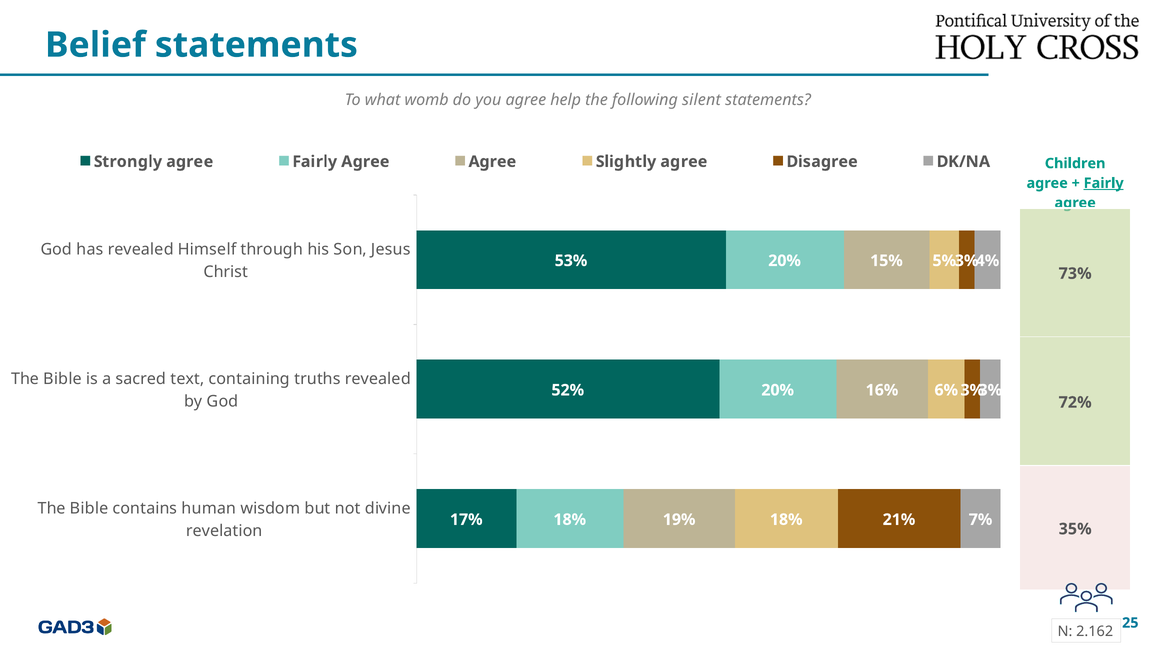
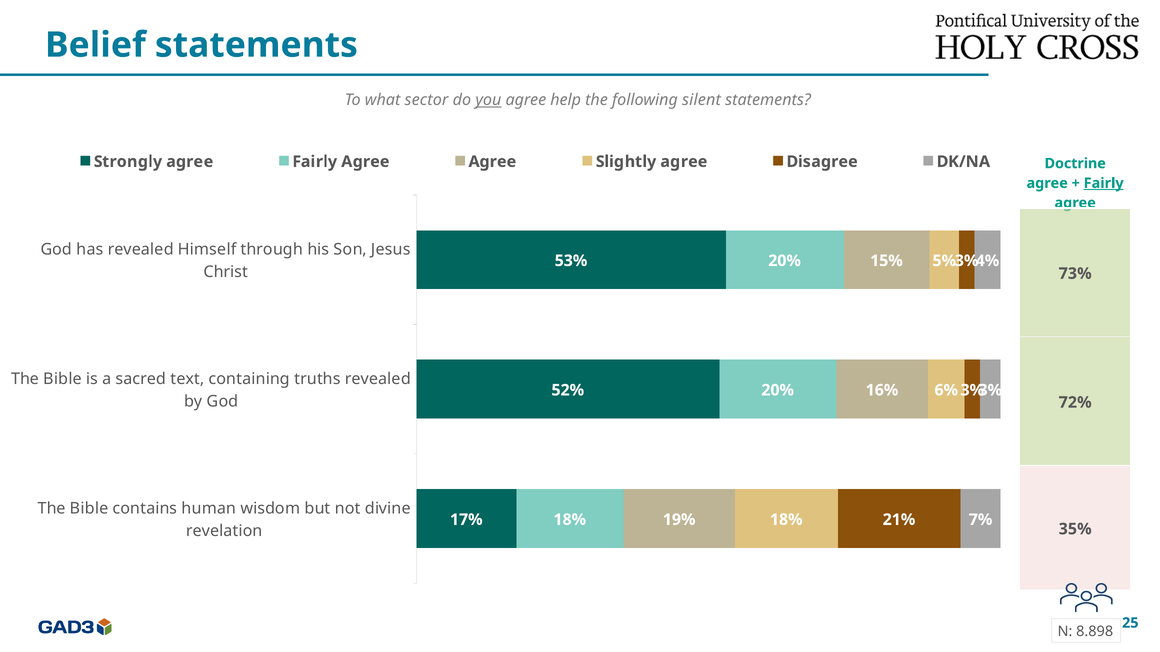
womb: womb -> sector
you underline: none -> present
Children: Children -> Doctrine
2.162: 2.162 -> 8.898
